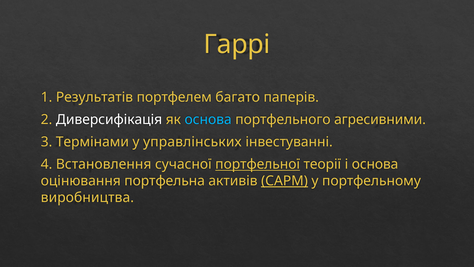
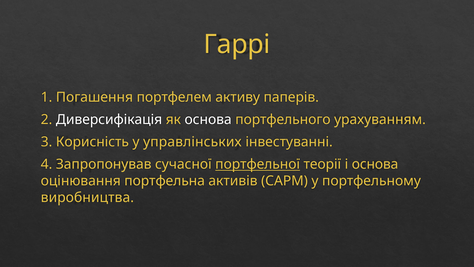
Результатів: Результатів -> Погашення
багато: багато -> активу
основа at (208, 119) colour: light blue -> white
агресивними: агресивними -> урахуванням
Термінами: Термінами -> Корисність
Встановлення: Встановлення -> Запропонував
САРМ underline: present -> none
